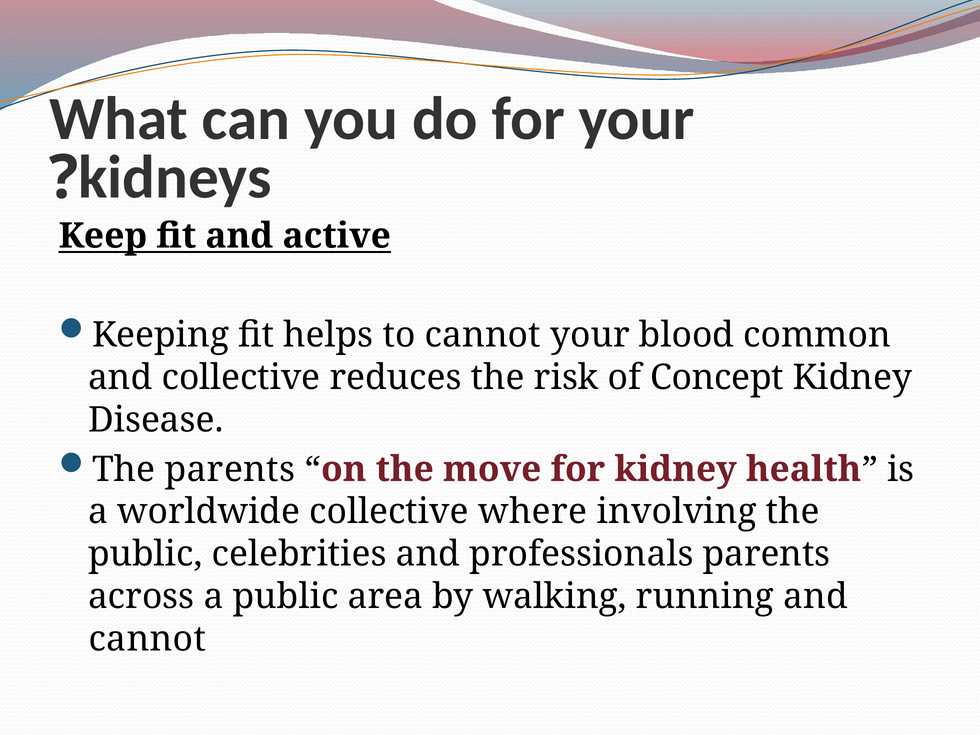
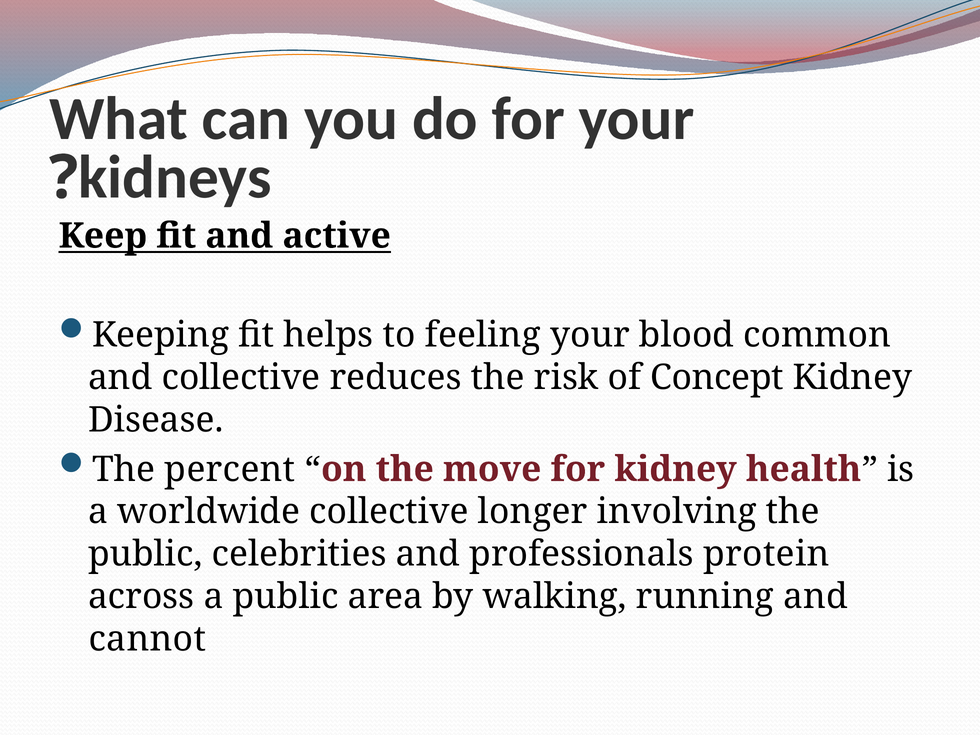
to cannot: cannot -> feeling
The parents: parents -> percent
where: where -> longer
professionals parents: parents -> protein
